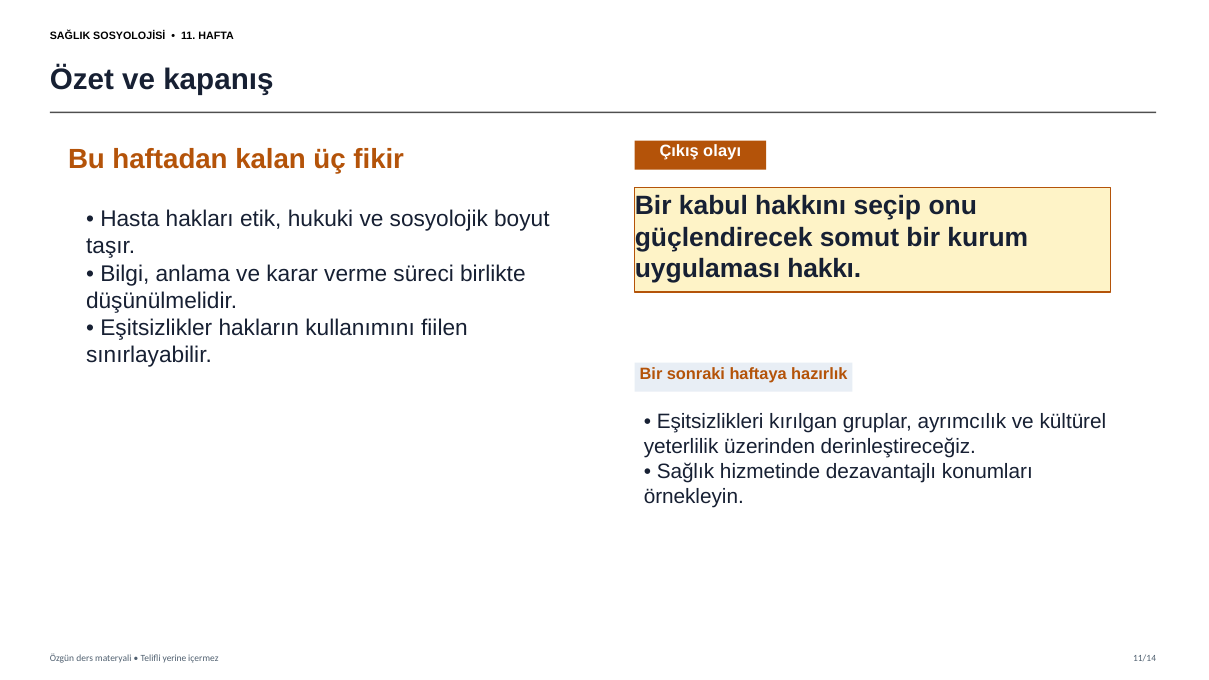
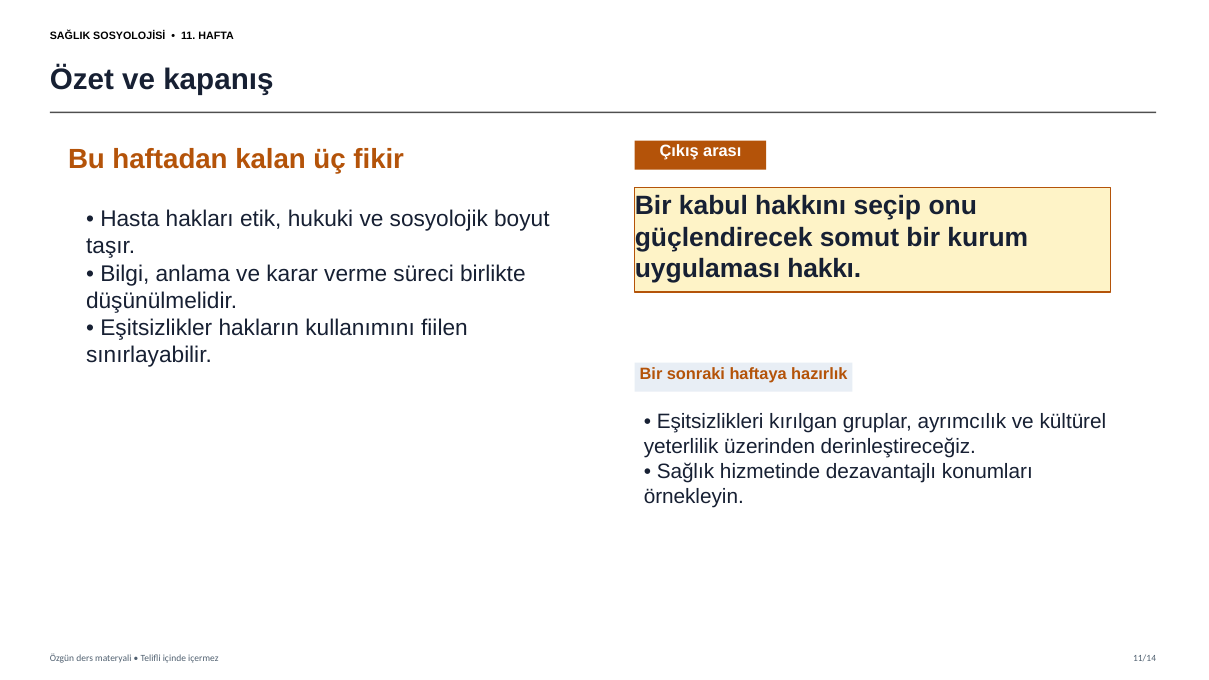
olayı: olayı -> arası
yerine: yerine -> içinde
